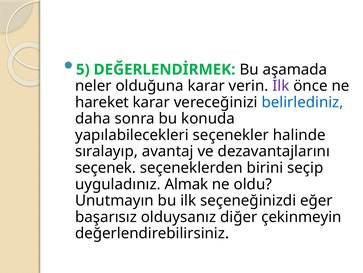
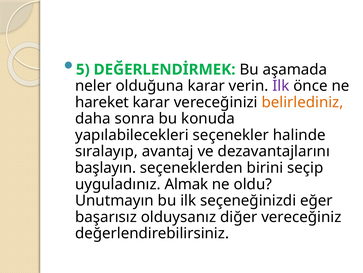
belirlediniz colour: blue -> orange
seçenek: seçenek -> başlayın
çekinmeyin: çekinmeyin -> vereceğiniz
